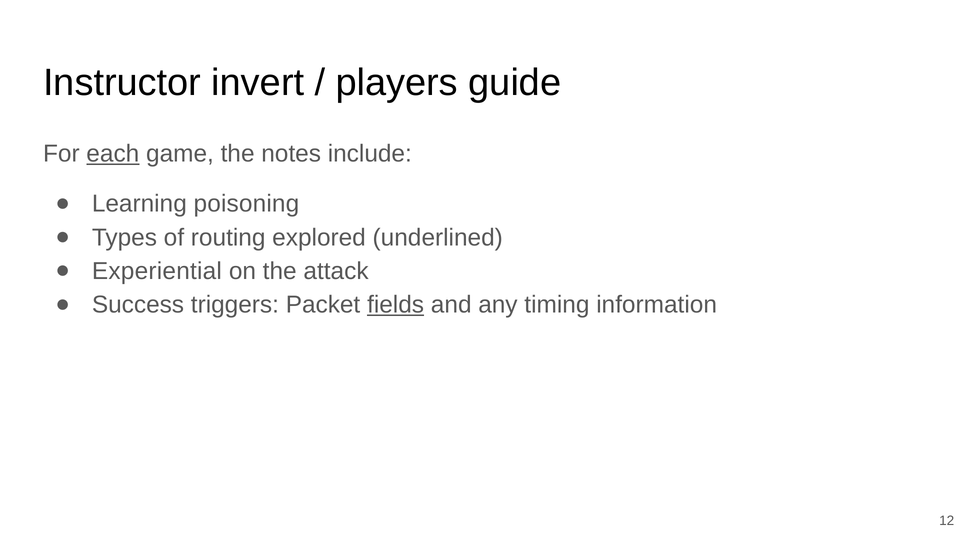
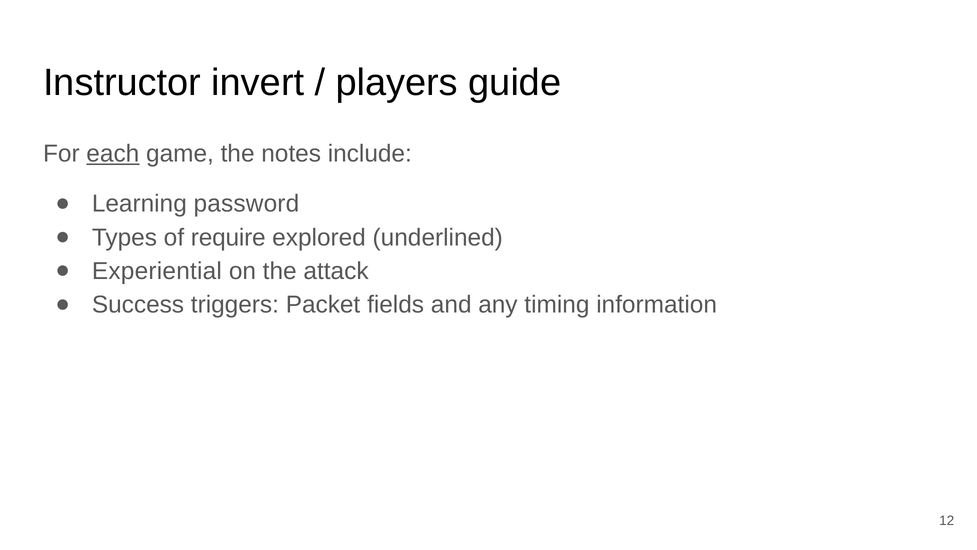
poisoning: poisoning -> password
routing: routing -> require
fields underline: present -> none
